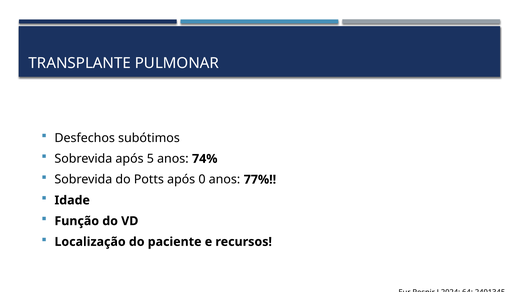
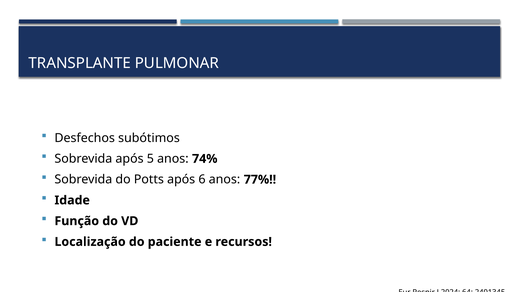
0: 0 -> 6
